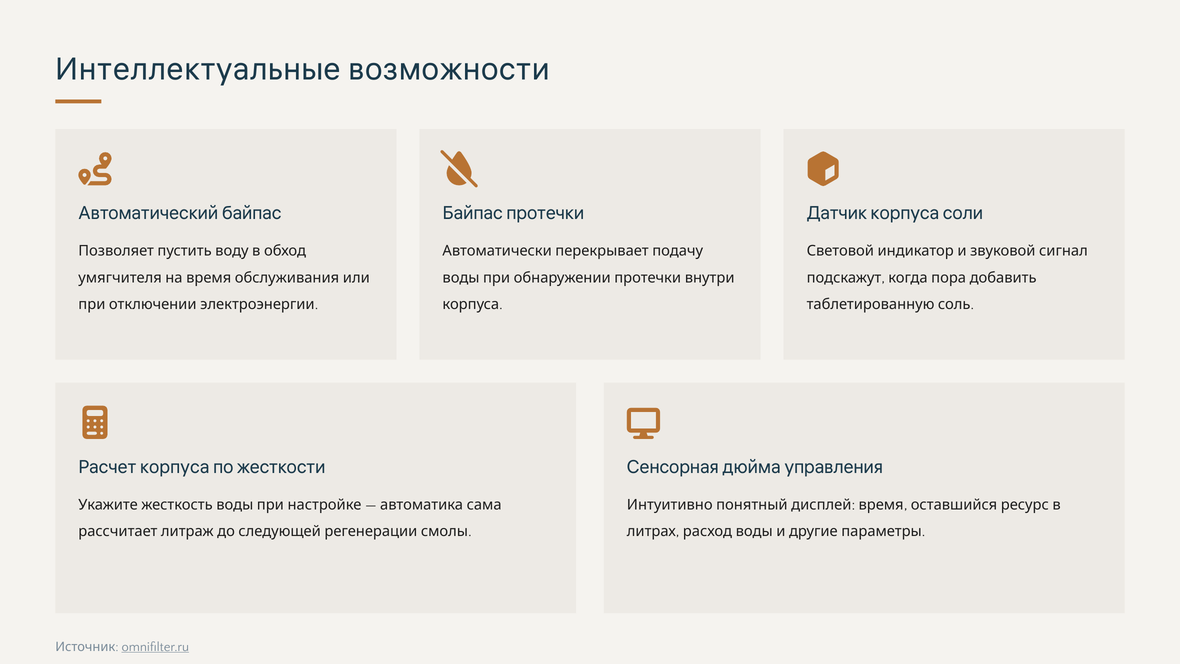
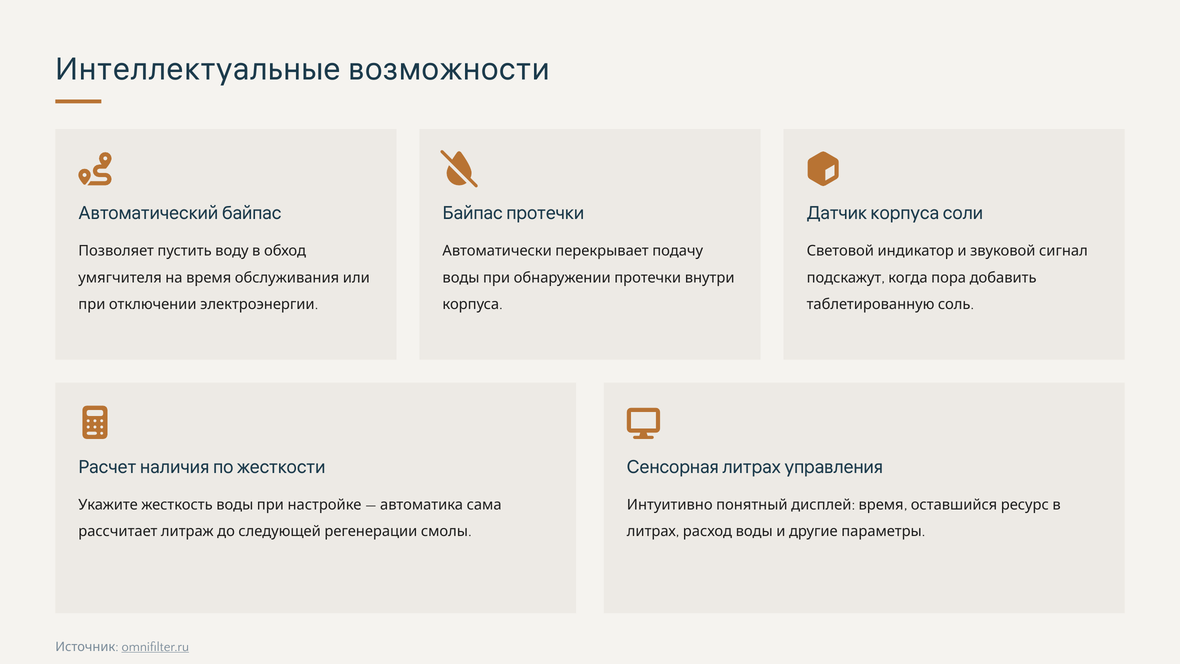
Расчет корпуса: корпуса -> наличия
Сенсорная дюйма: дюйма -> литрах
